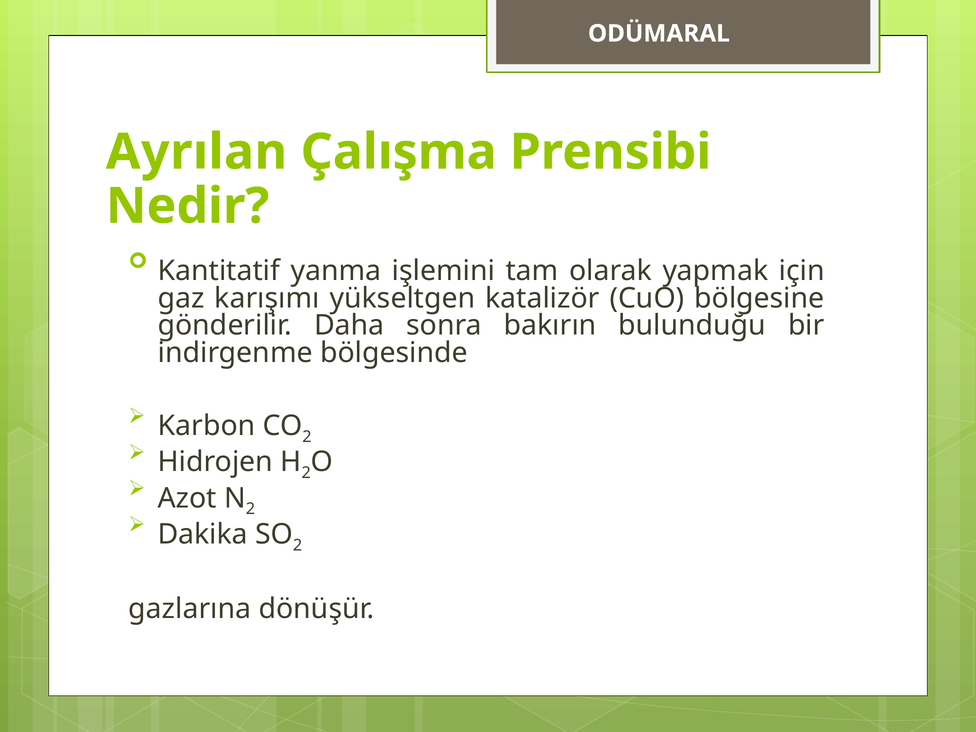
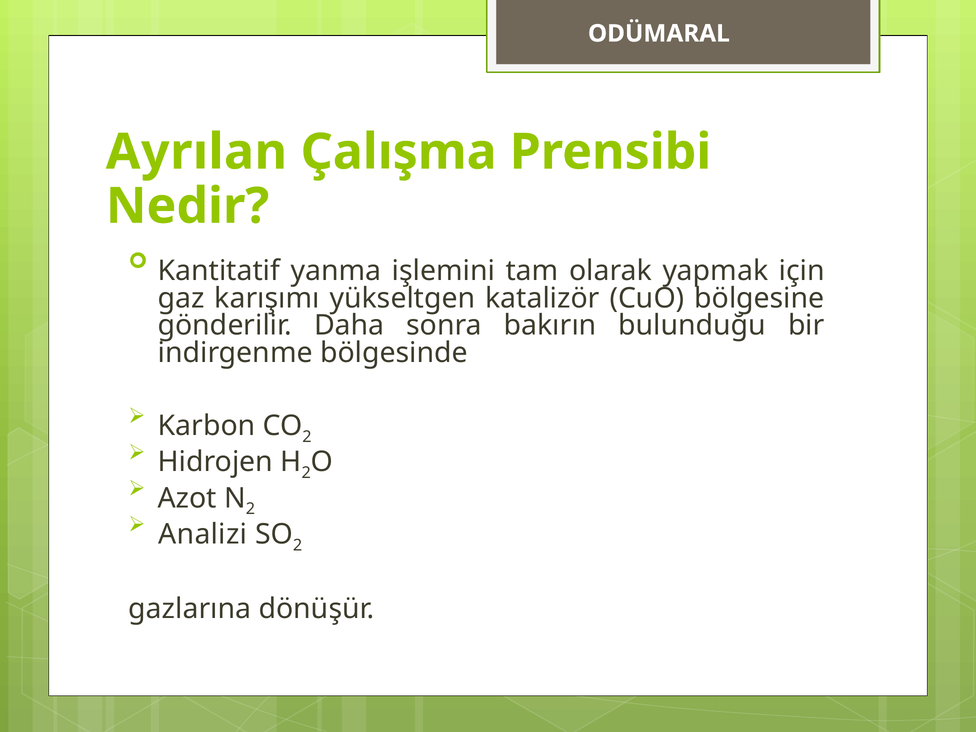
Dakika: Dakika -> Analizi
